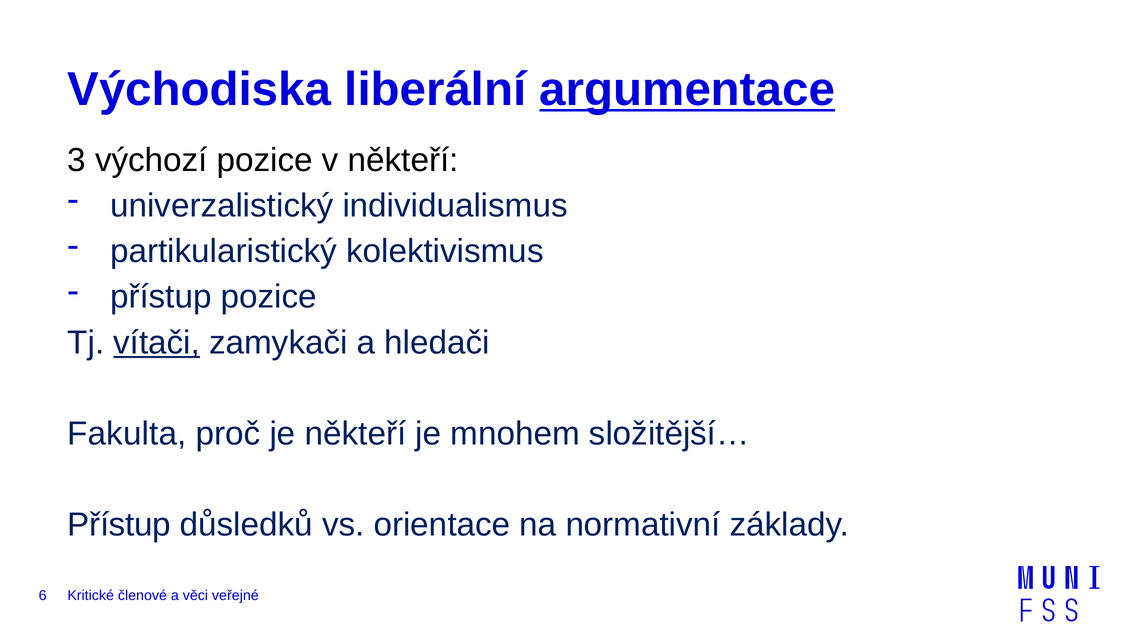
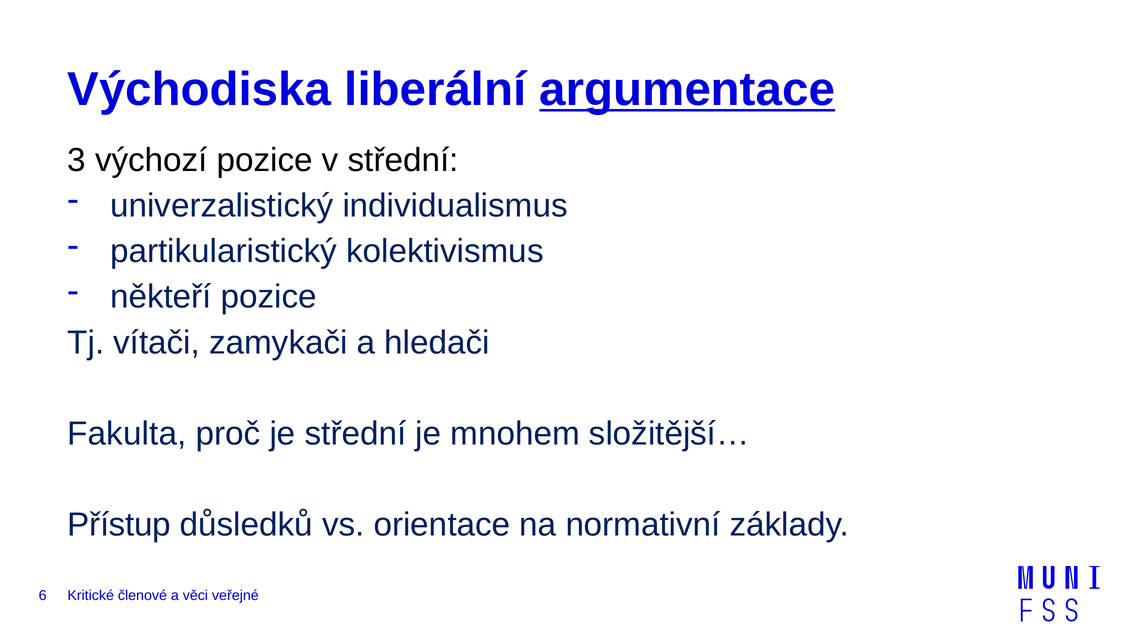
v někteří: někteří -> střední
přístup at (161, 297): přístup -> někteří
vítači underline: present -> none
je někteří: někteří -> střední
